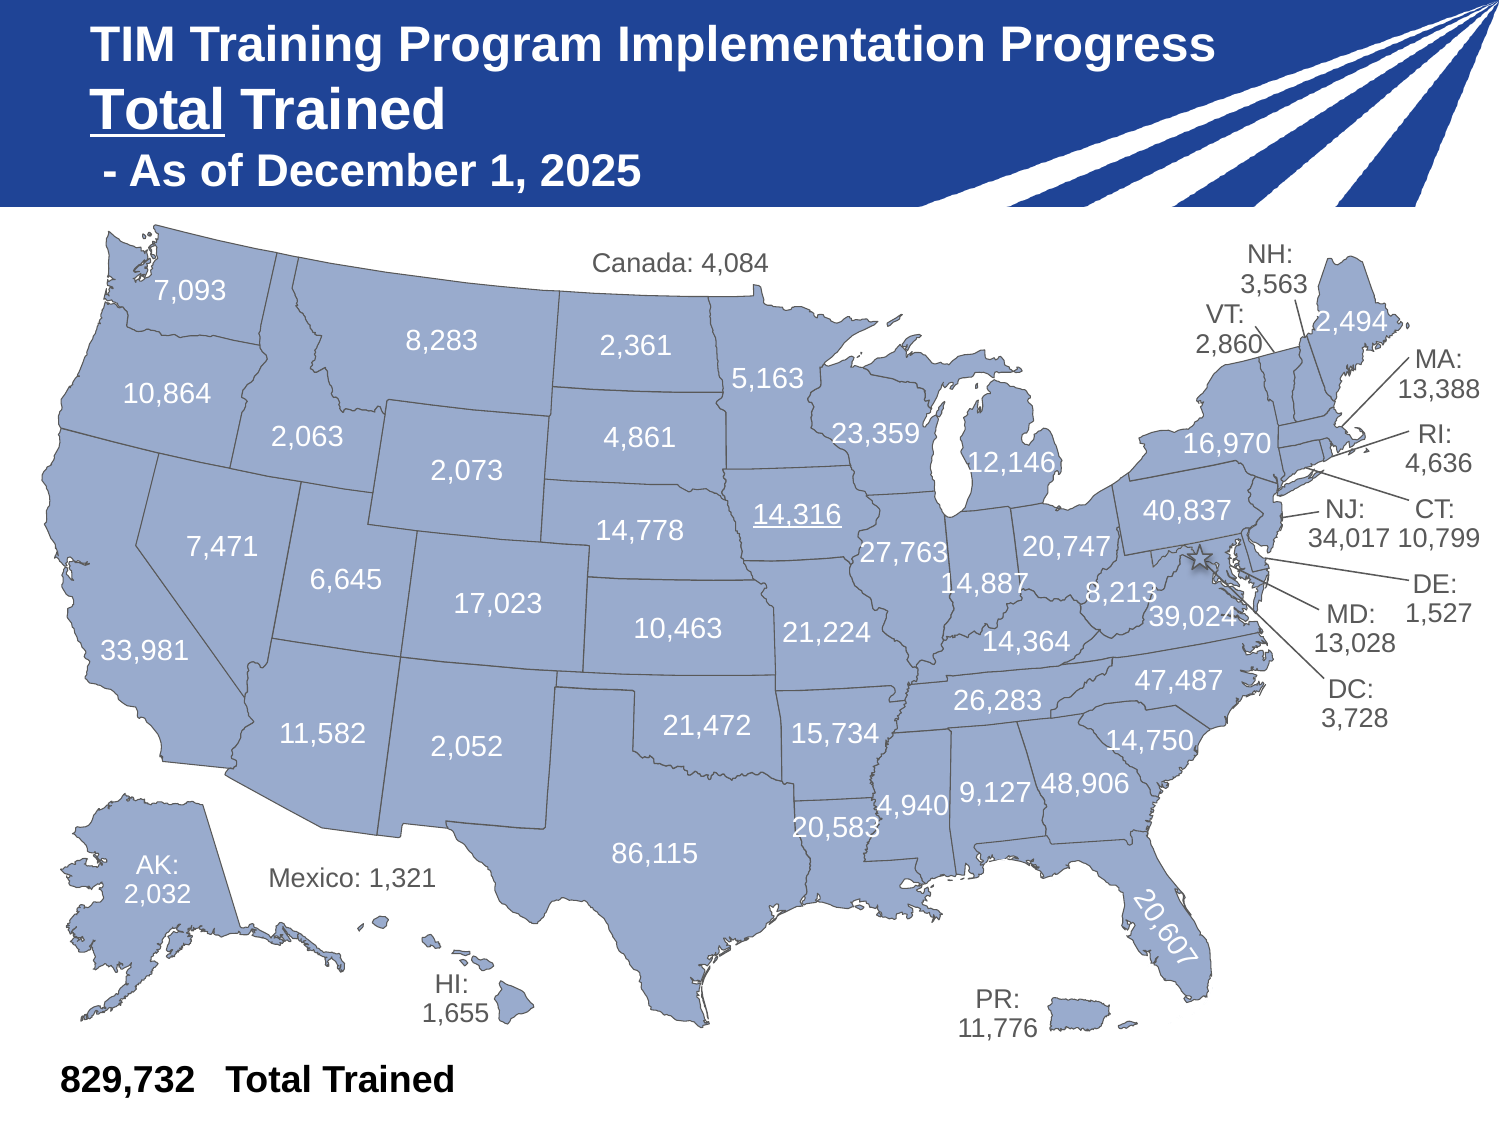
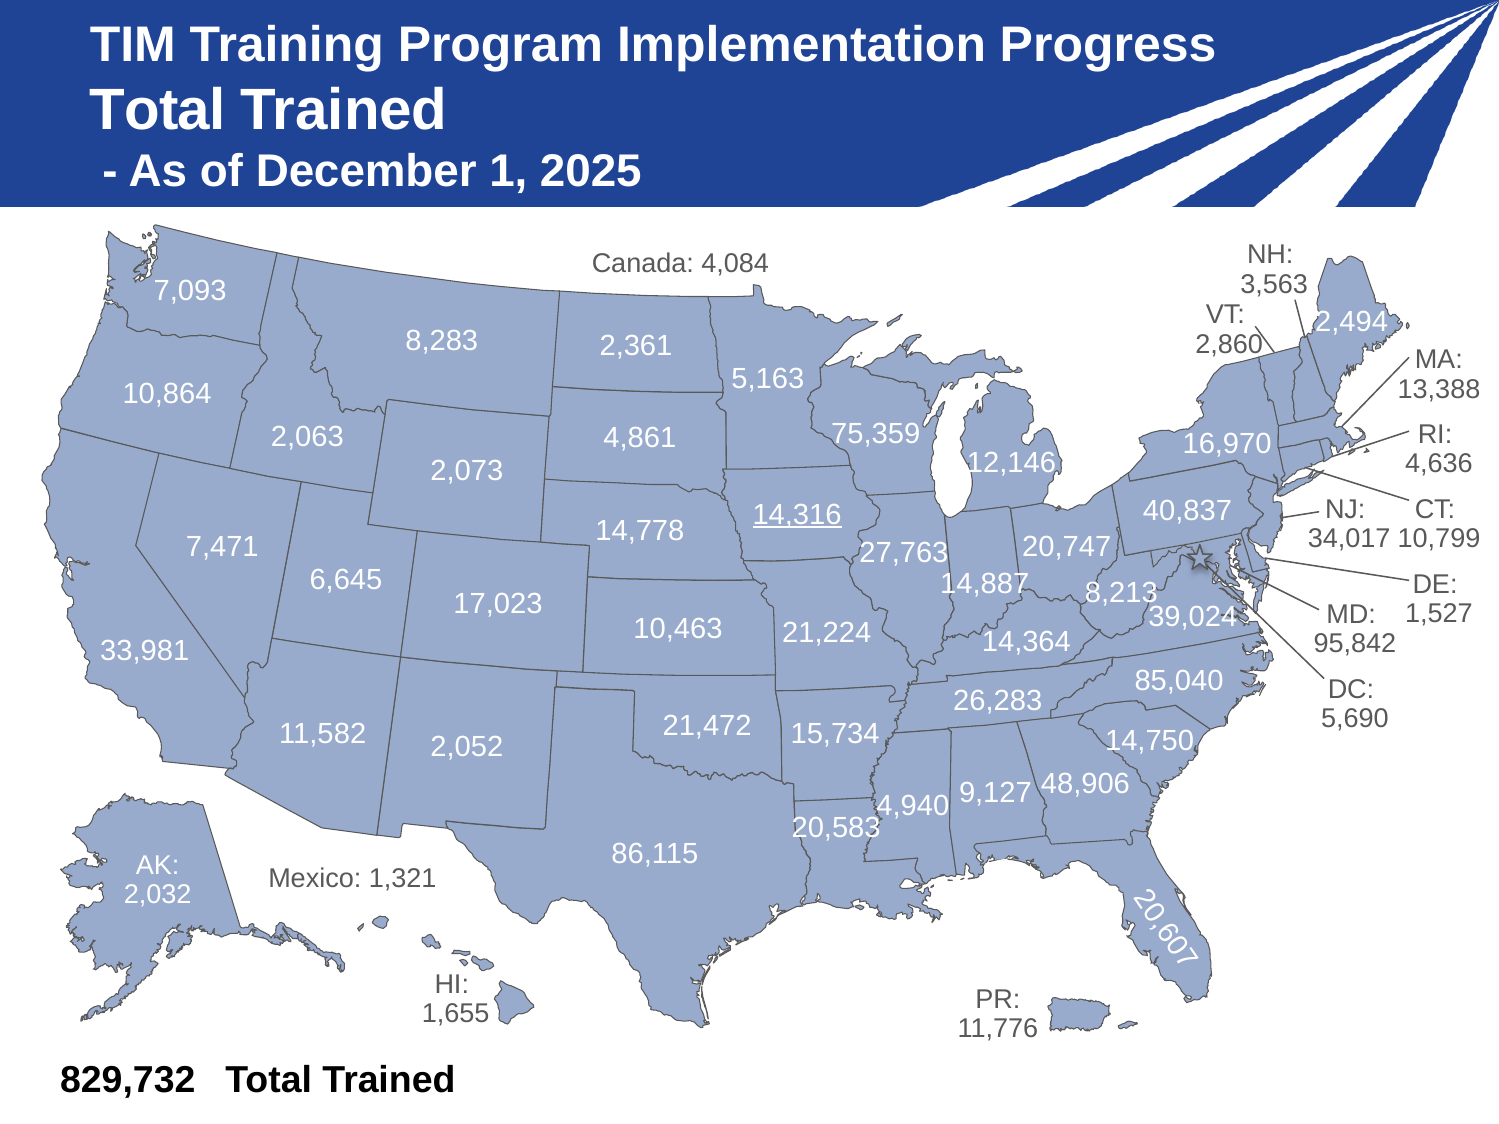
Total at (158, 110) underline: present -> none
23,359: 23,359 -> 75,359
13,028: 13,028 -> 95,842
47,487: 47,487 -> 85,040
3,728: 3,728 -> 5,690
